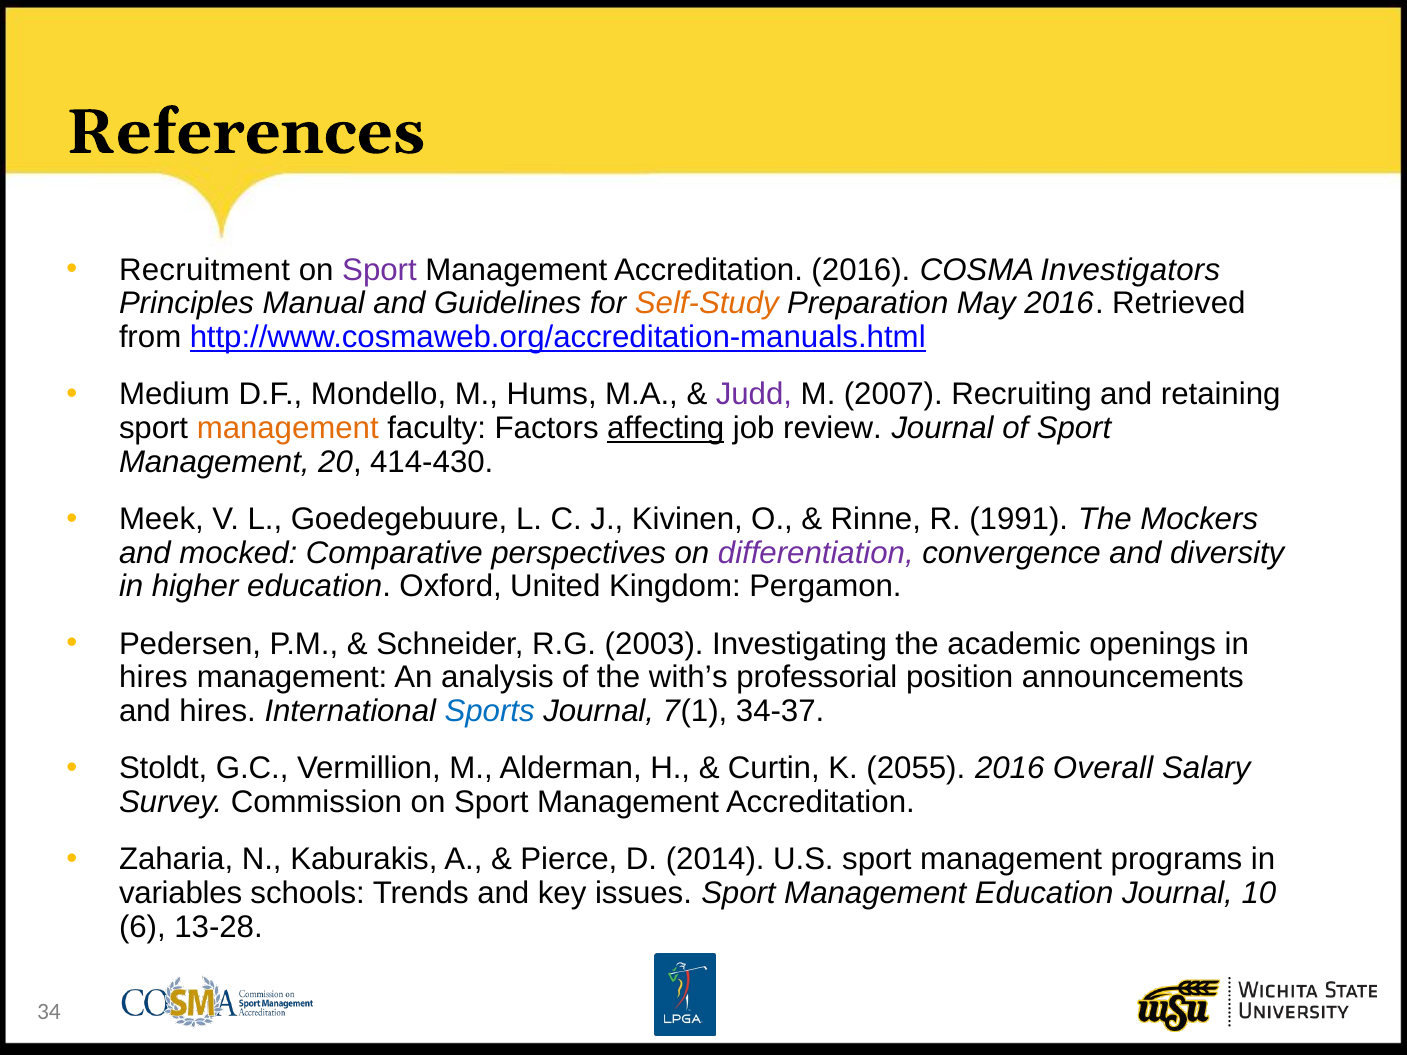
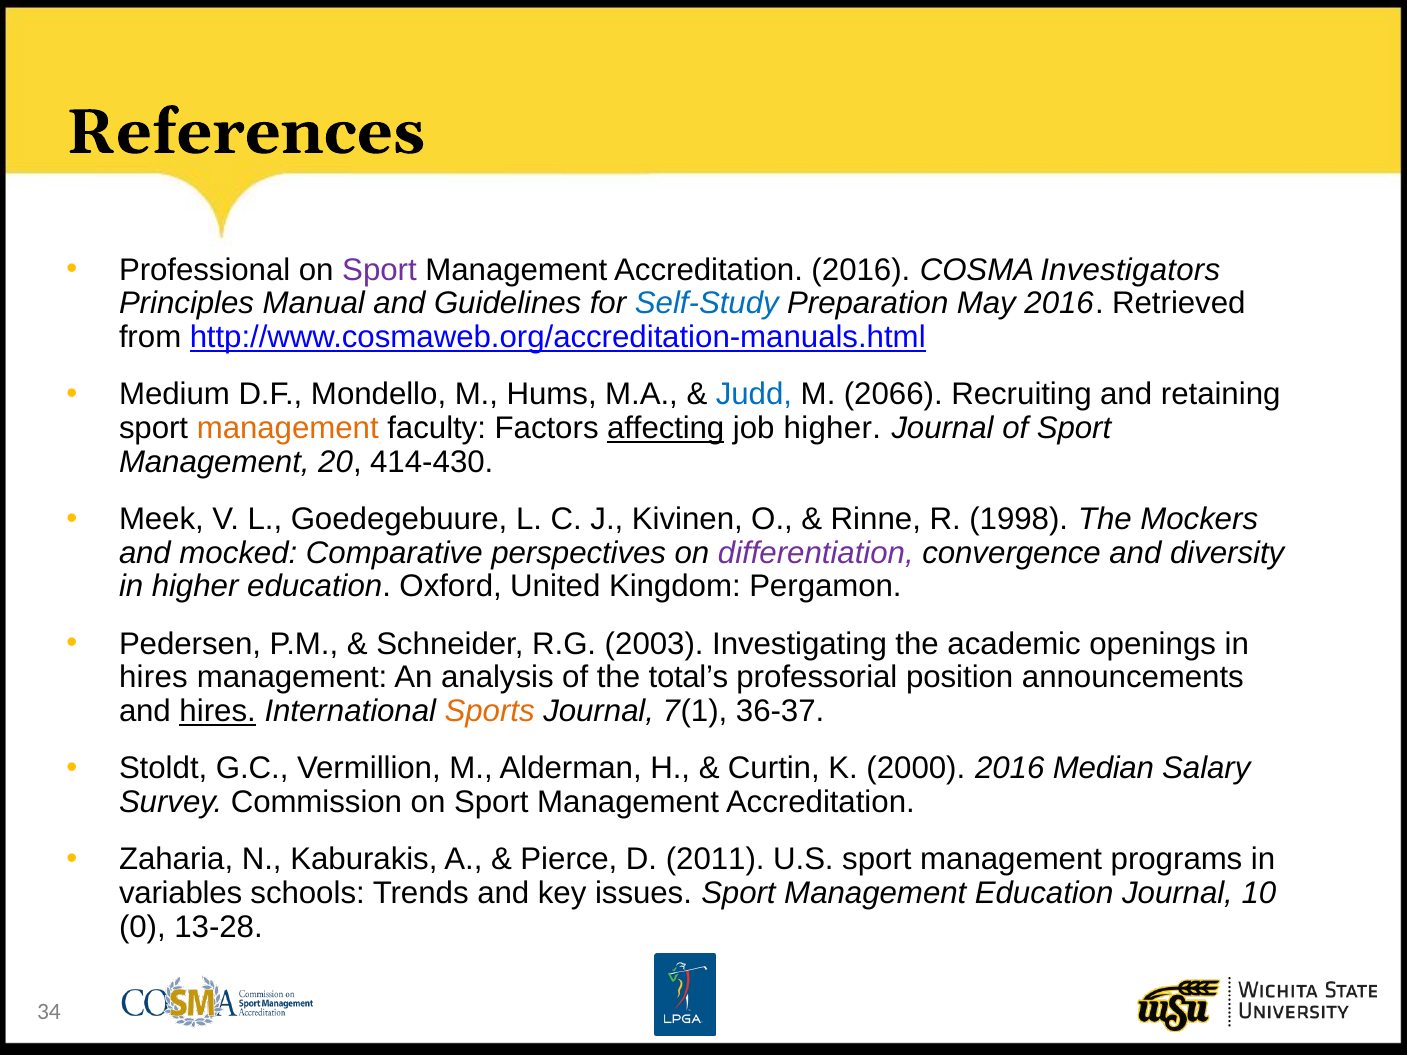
Recruitment: Recruitment -> Professional
Self-Study colour: orange -> blue
Judd colour: purple -> blue
2007: 2007 -> 2066
job review: review -> higher
1991: 1991 -> 1998
with’s: with’s -> total’s
hires at (218, 711) underline: none -> present
Sports colour: blue -> orange
34-37: 34-37 -> 36-37
2055: 2055 -> 2000
Overall: Overall -> Median
2014: 2014 -> 2011
6: 6 -> 0
